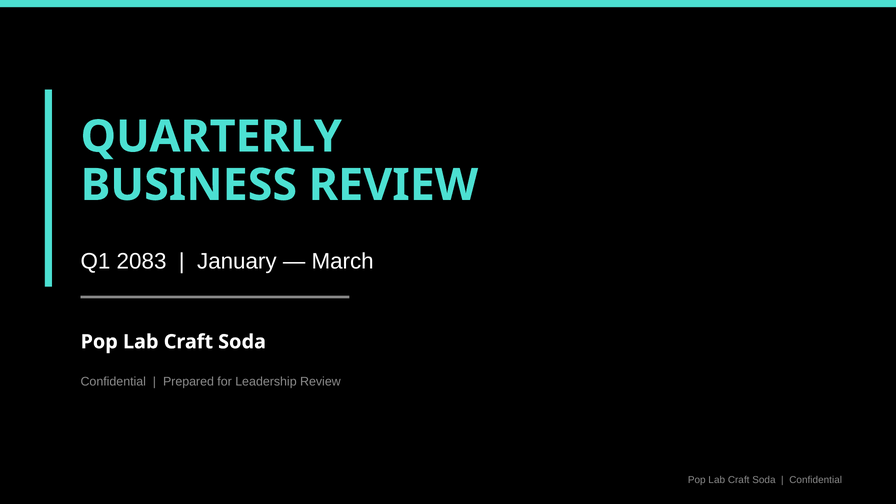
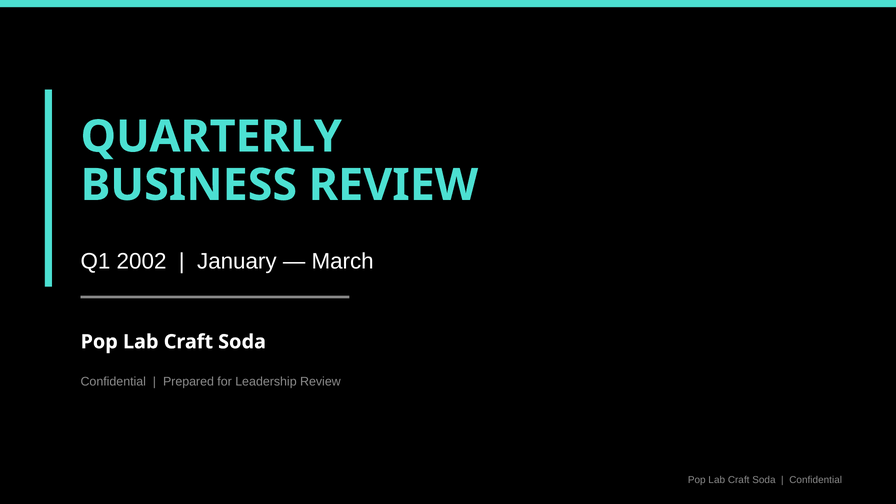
2083: 2083 -> 2002
